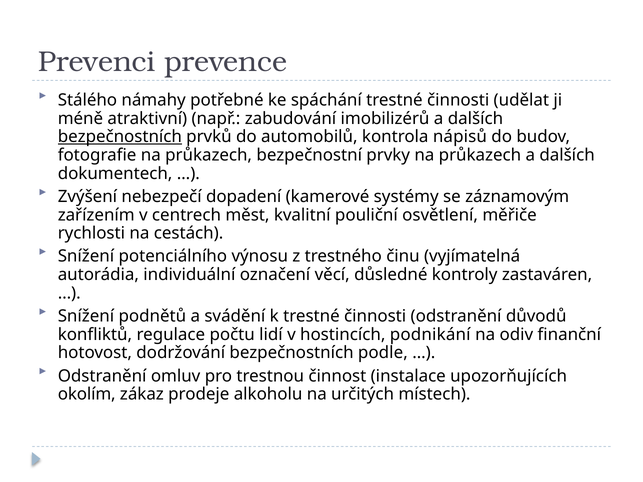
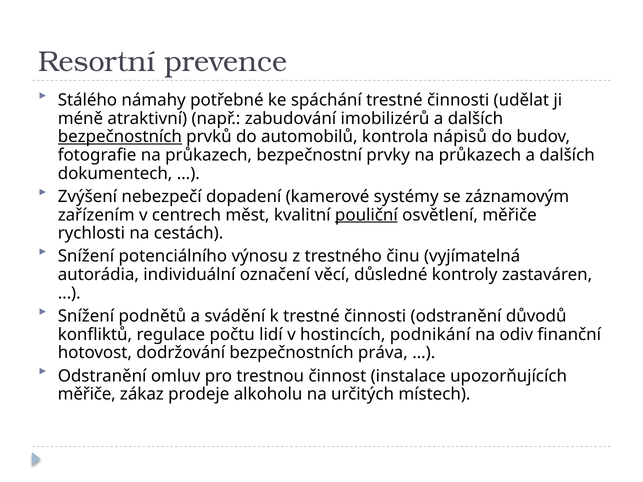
Prevenci: Prevenci -> Resortní
pouliční underline: none -> present
podle: podle -> práva
okolím at (87, 394): okolím -> měřiče
